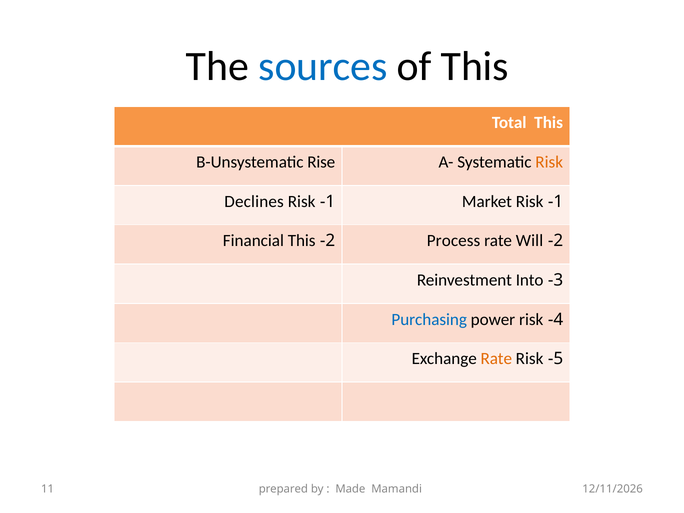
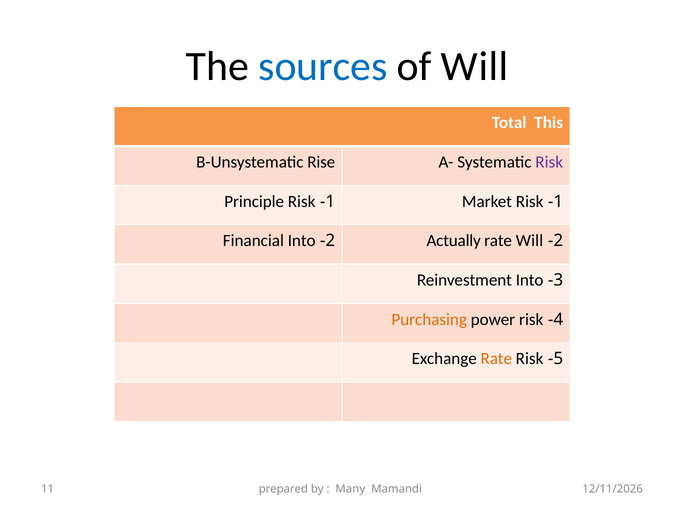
of This: This -> Will
Risk at (549, 162) colour: orange -> purple
Declines: Declines -> Principle
Financial This: This -> Into
Process: Process -> Actually
Purchasing colour: blue -> orange
Made: Made -> Many
